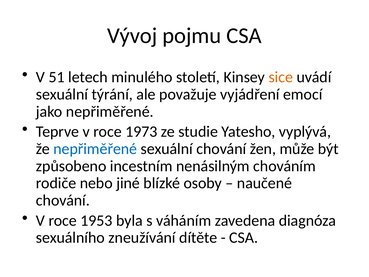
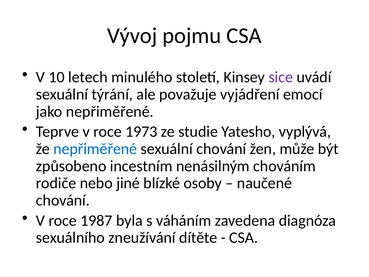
51: 51 -> 10
sice colour: orange -> purple
1953: 1953 -> 1987
